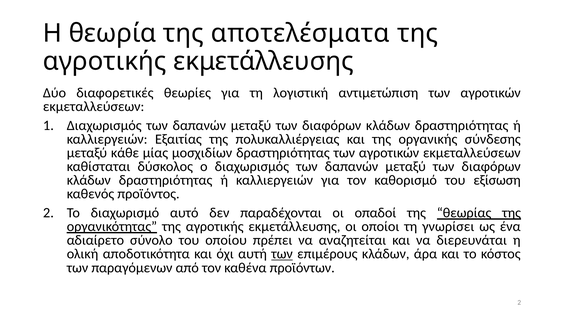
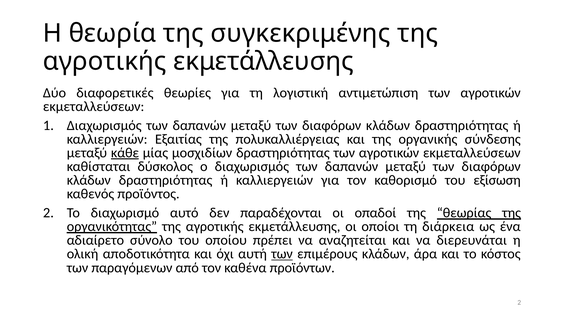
αποτελέσματα: αποτελέσματα -> συγκεκριμένης
κάθε underline: none -> present
γνωρίσει: γνωρίσει -> διάρκεια
